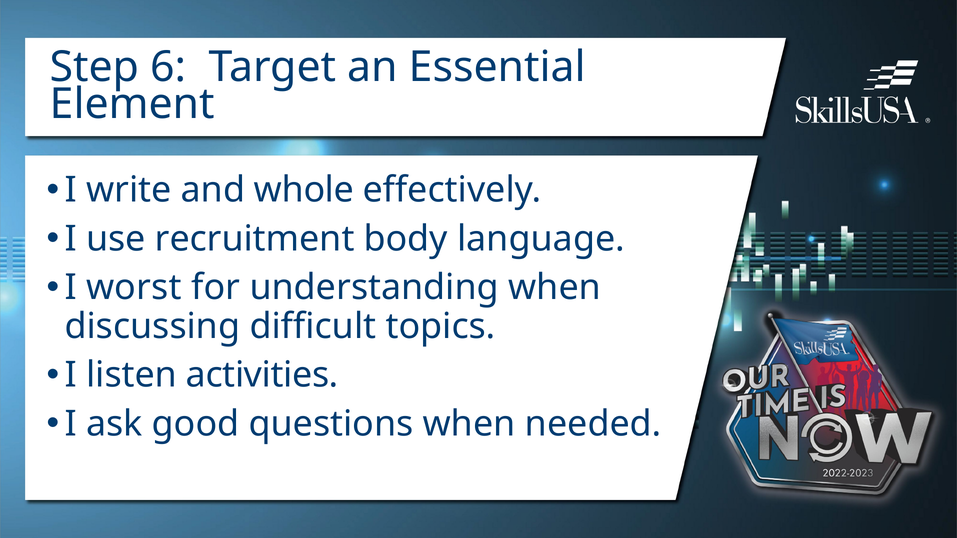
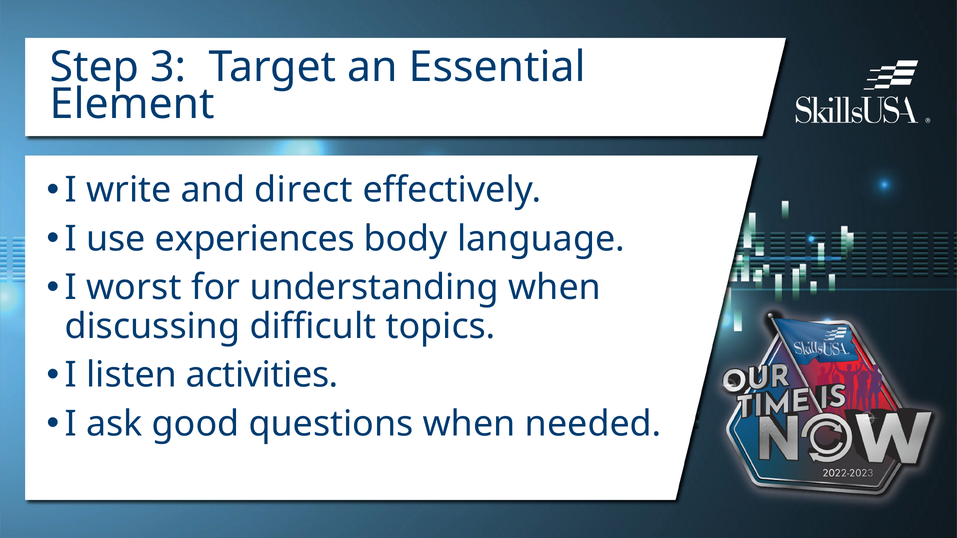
6: 6 -> 3
whole: whole -> direct
recruitment: recruitment -> experiences
